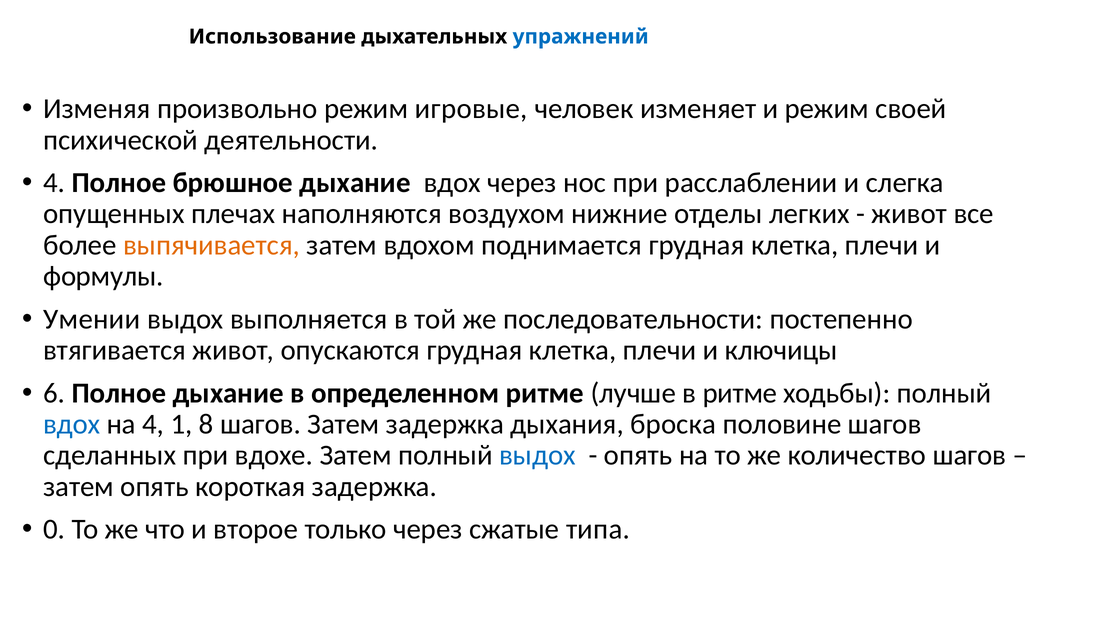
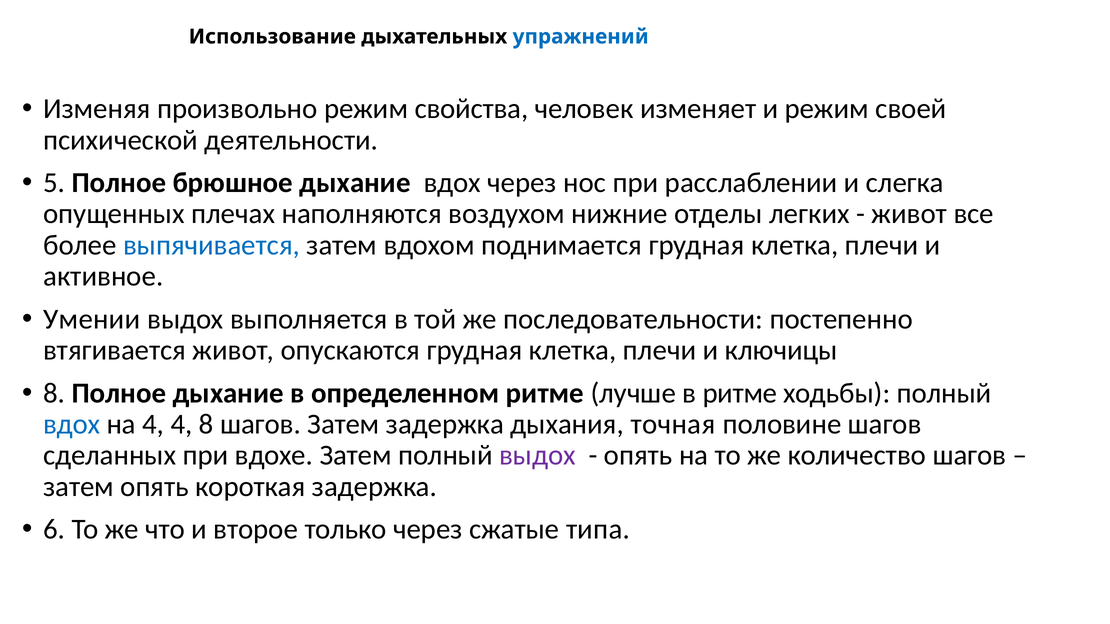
игровые: игровые -> свойства
4 at (54, 183): 4 -> 5
выпячивается colour: orange -> blue
формулы: формулы -> активное
6 at (54, 393): 6 -> 8
4 1: 1 -> 4
броска: броска -> точная
выдох at (537, 456) colour: blue -> purple
0: 0 -> 6
